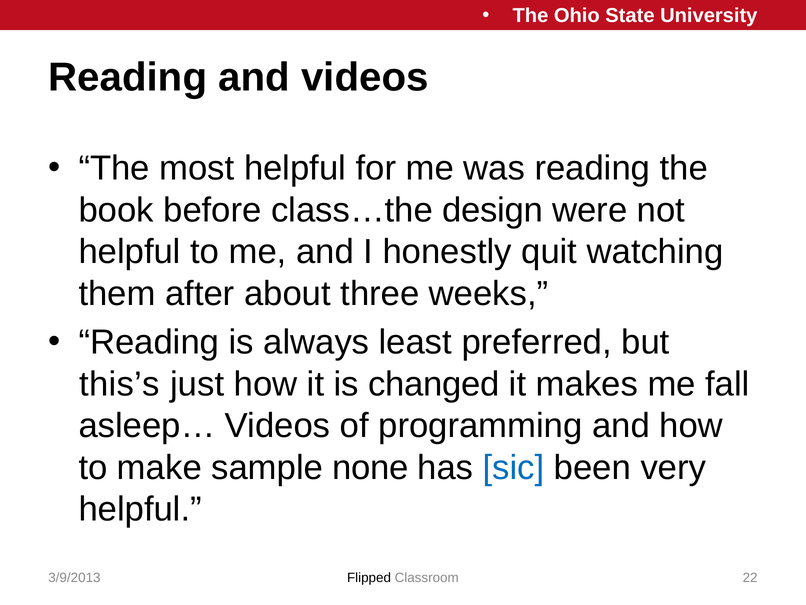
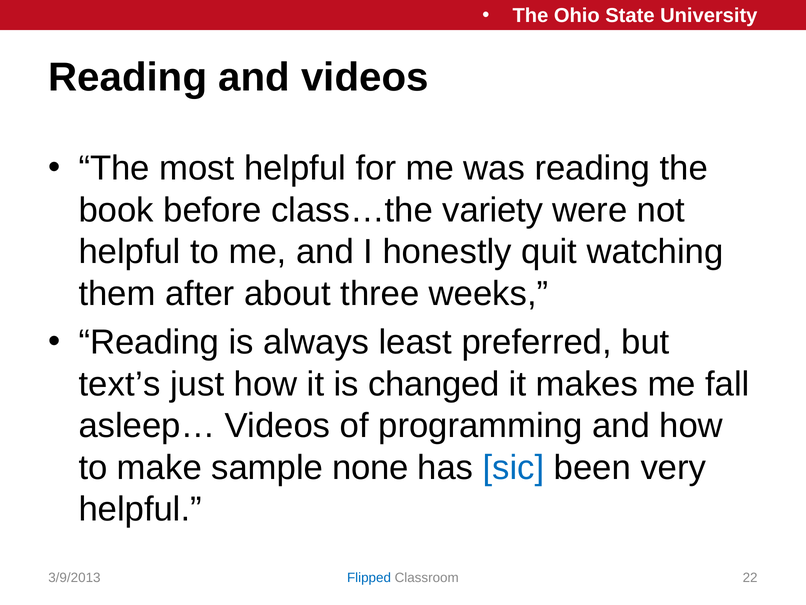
design: design -> variety
this’s: this’s -> text’s
Flipped colour: black -> blue
